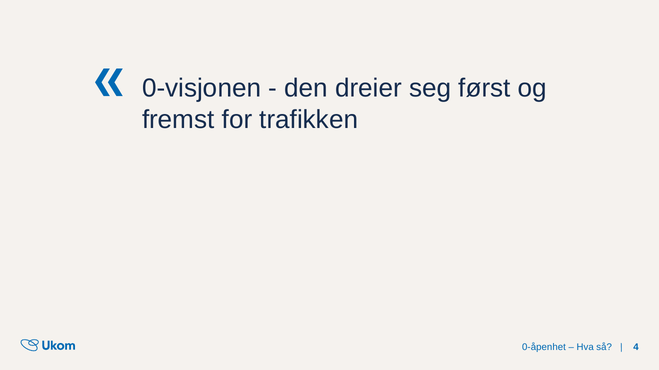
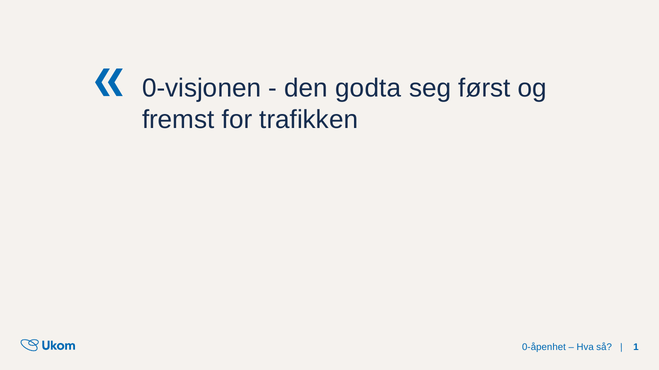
dreier: dreier -> godta
4: 4 -> 1
